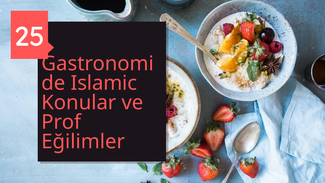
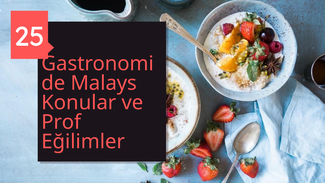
Islamic: Islamic -> Malays
